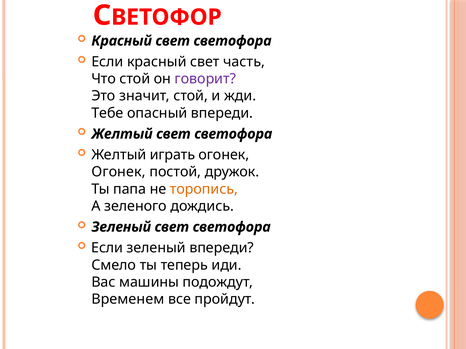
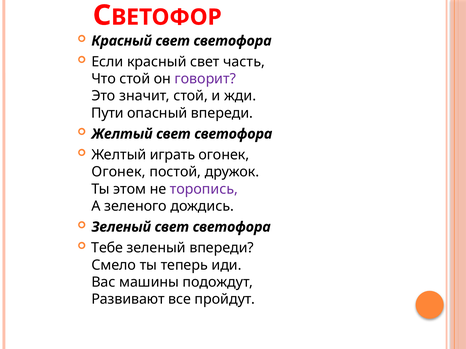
Тебе: Тебе -> Пути
папа: папа -> этом
торопись colour: orange -> purple
Если at (107, 248): Если -> Тебе
Временем: Временем -> Развивают
